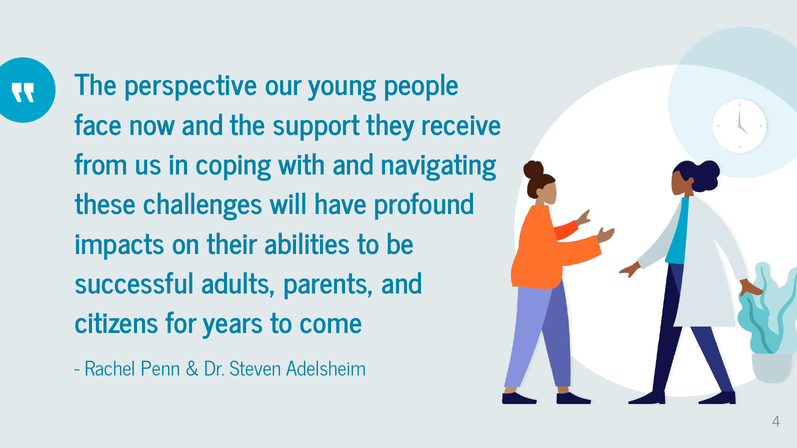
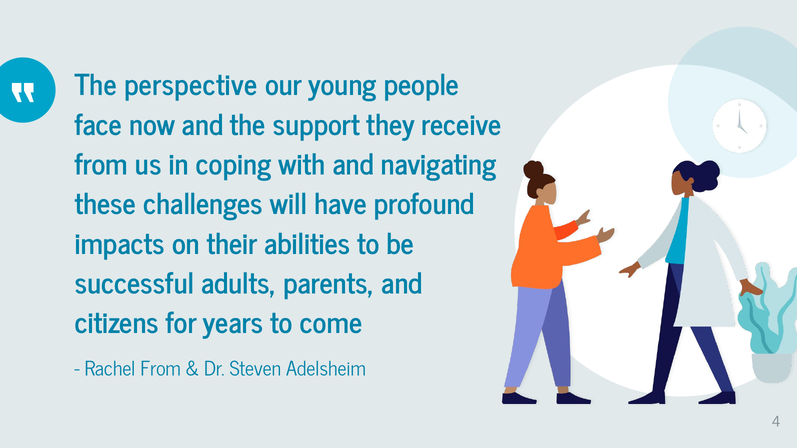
Rachel Penn: Penn -> From
